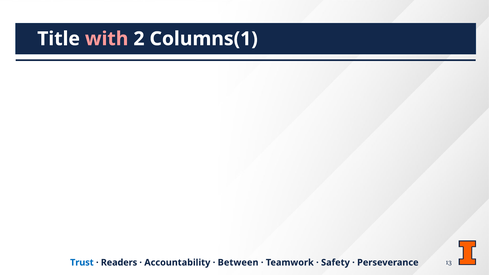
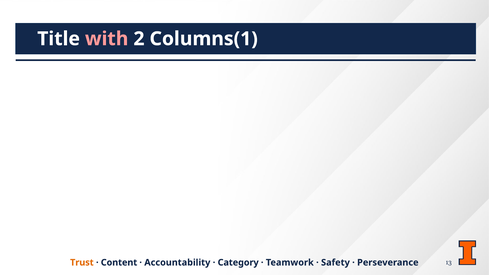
Trust colour: blue -> orange
Readers: Readers -> Content
Between: Between -> Category
